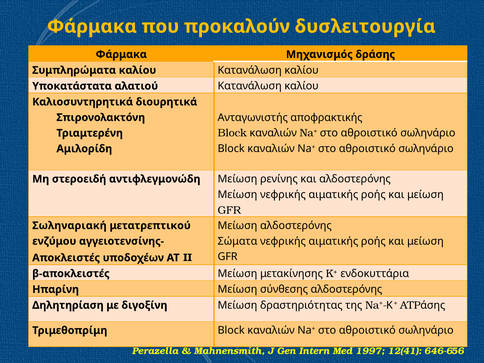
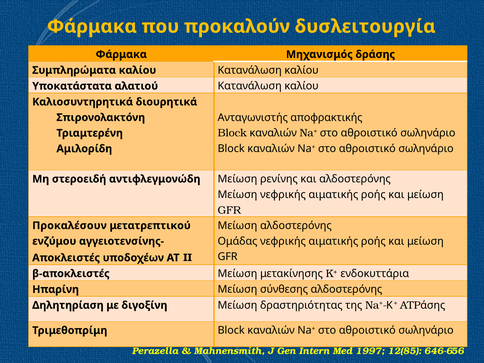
Σωληναριακή: Σωληναριακή -> Προκαλέσουν
Σώματα: Σώματα -> Ομάδας
12(41: 12(41 -> 12(85
